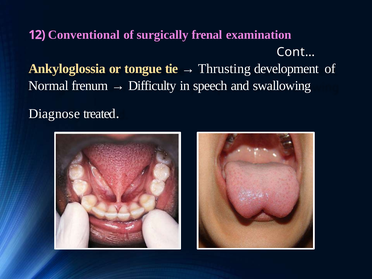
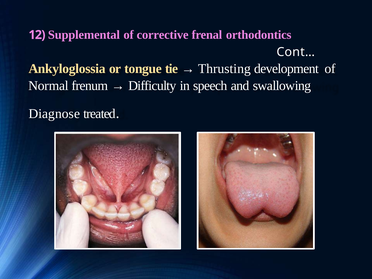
Conventional: Conventional -> Supplemental
surgically: surgically -> corrective
examination: examination -> orthodontics
